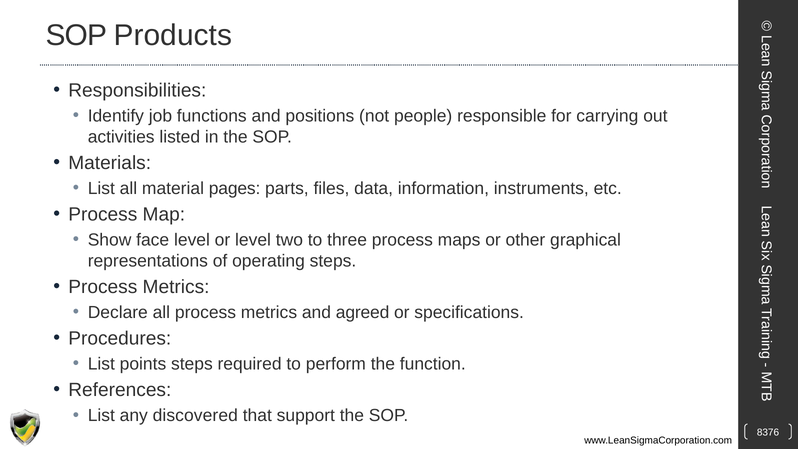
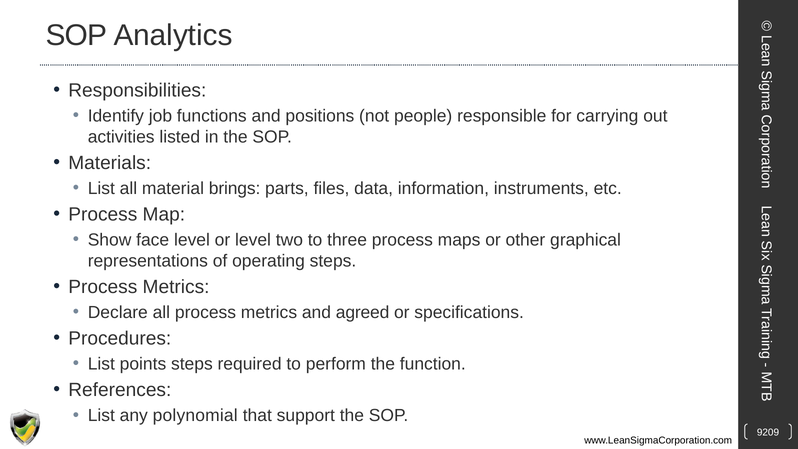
Products: Products -> Analytics
pages: pages -> brings
discovered: discovered -> polynomial
8376: 8376 -> 9209
